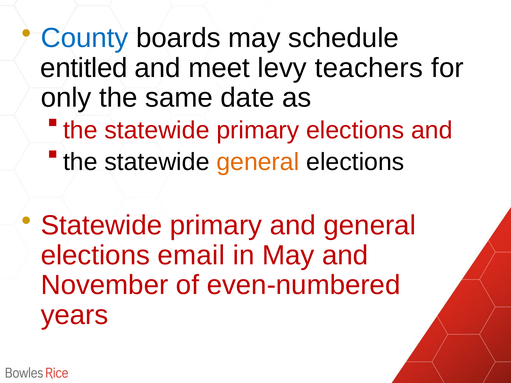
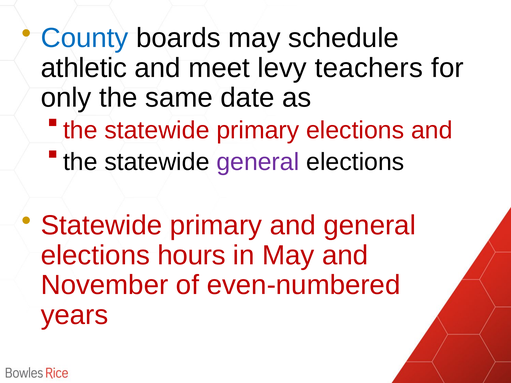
entitled: entitled -> athletic
general at (258, 162) colour: orange -> purple
email: email -> hours
